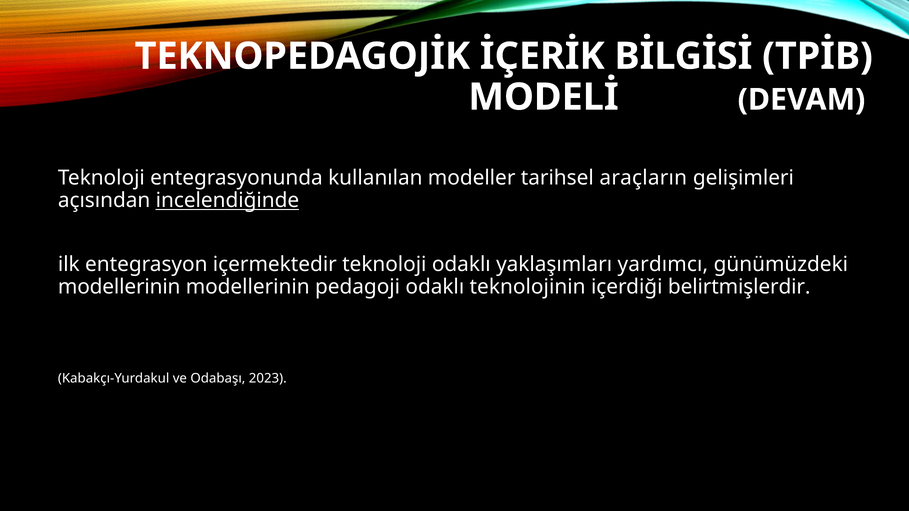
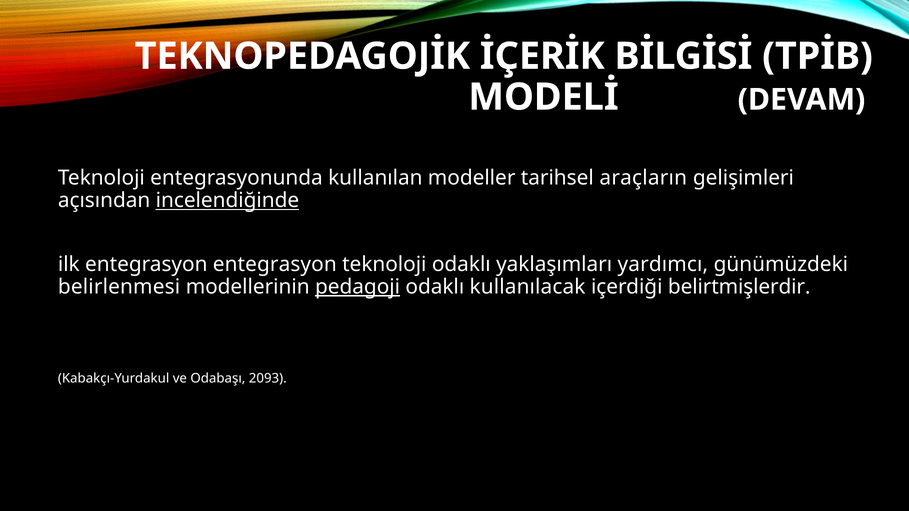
entegrasyon içermektedir: içermektedir -> entegrasyon
modellerinin at (119, 287): modellerinin -> belirlenmesi
pedagoji underline: none -> present
teknolojinin: teknolojinin -> kullanılacak
2023: 2023 -> 2093
